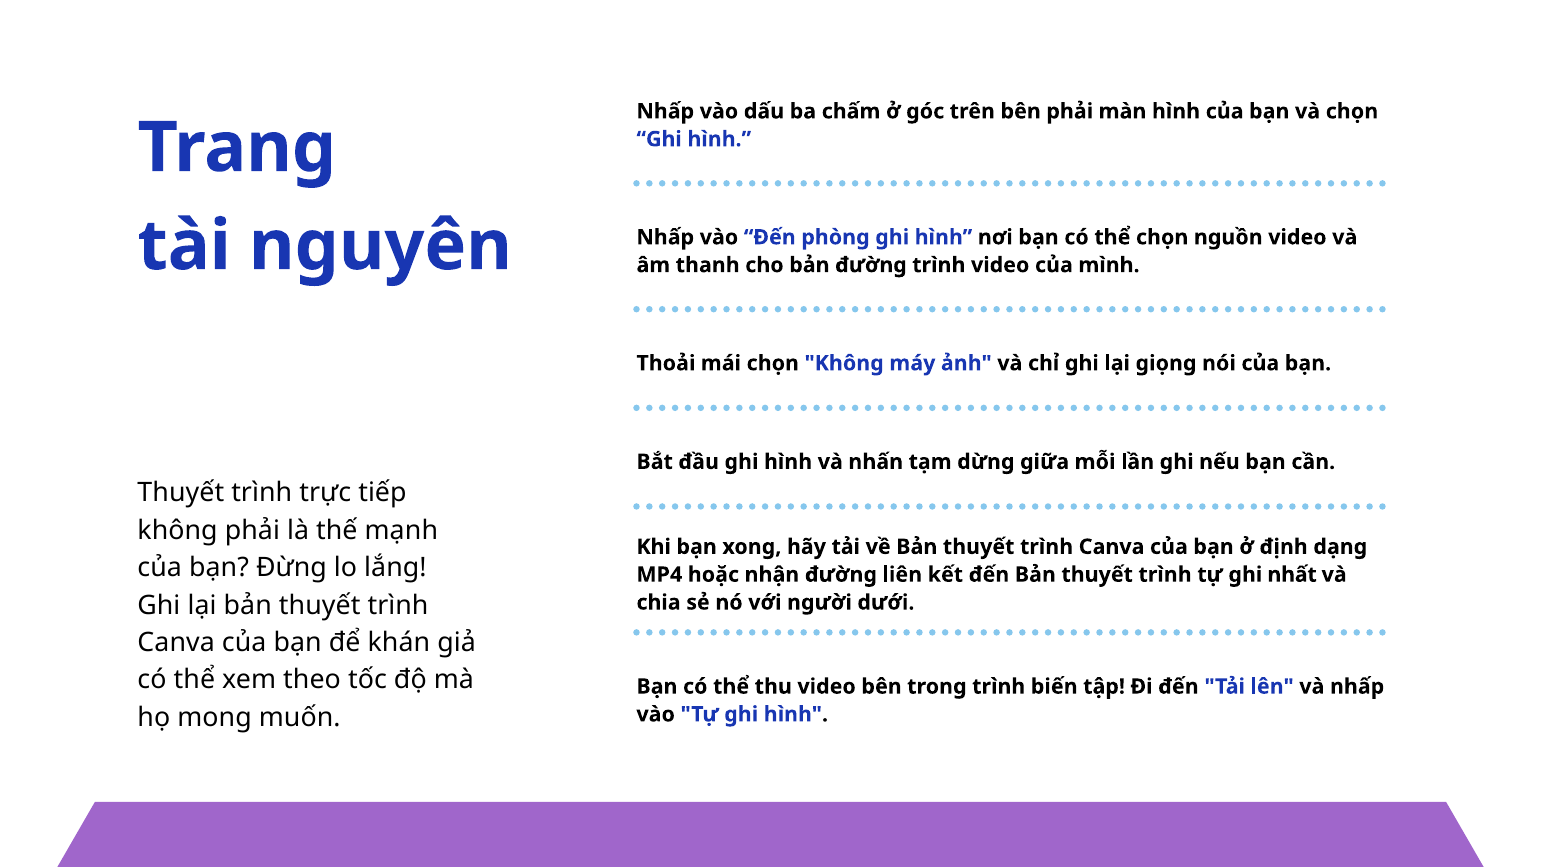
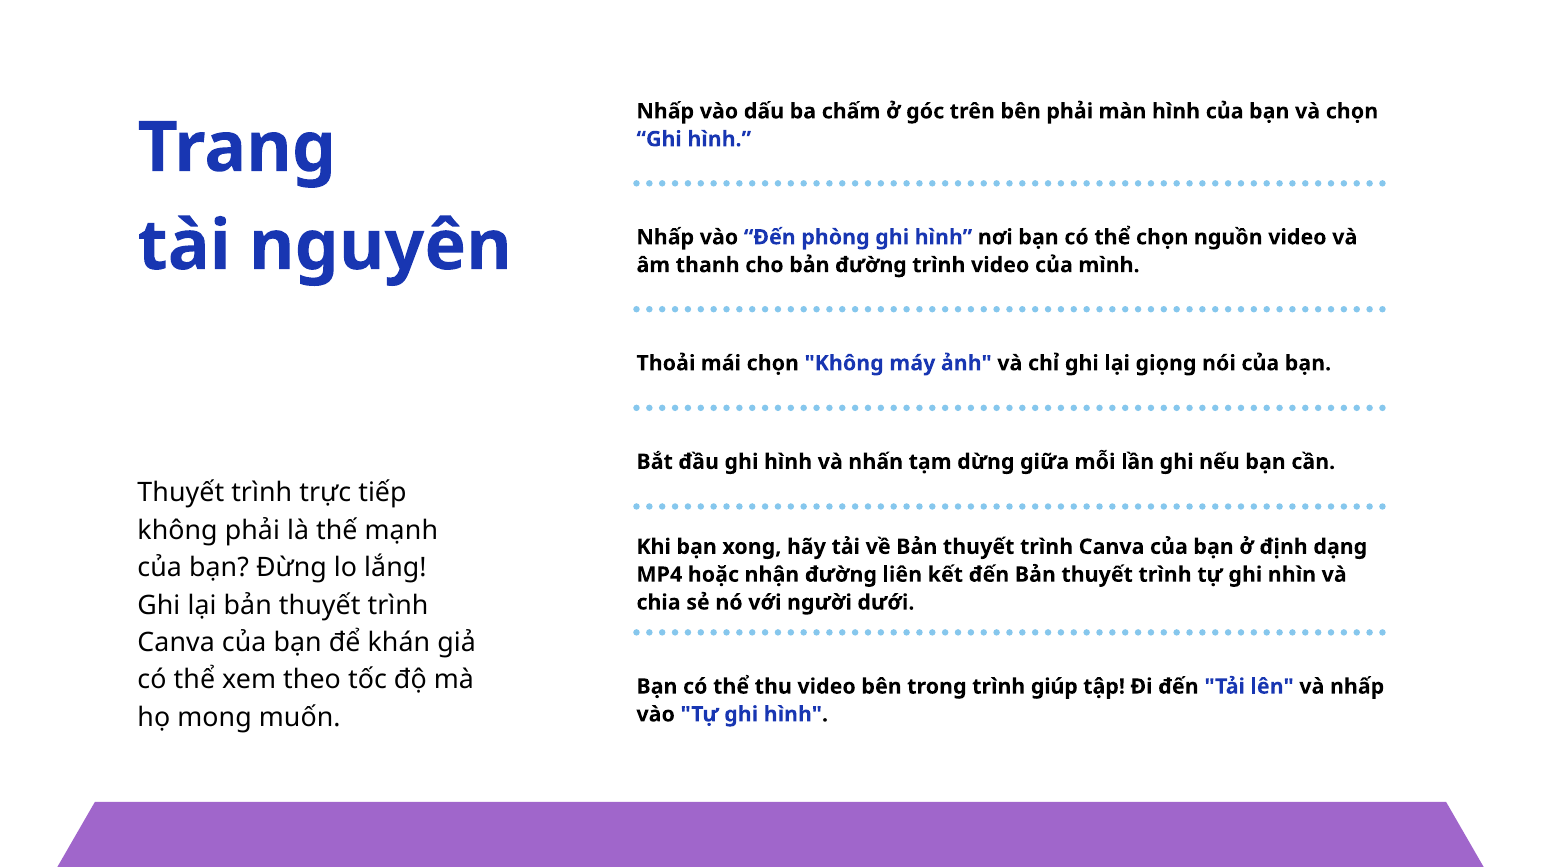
nhất: nhất -> nhìn
biến: biến -> giúp
